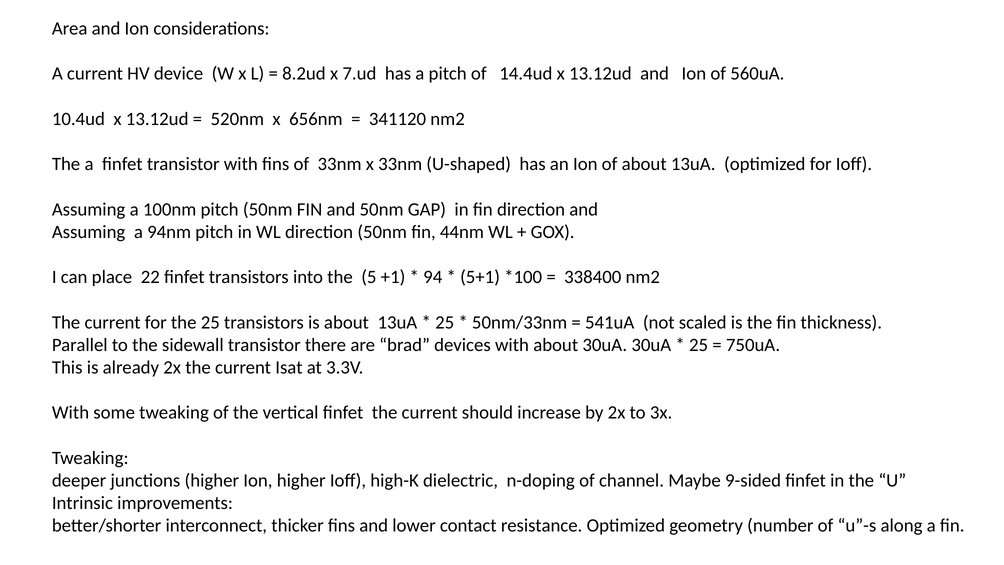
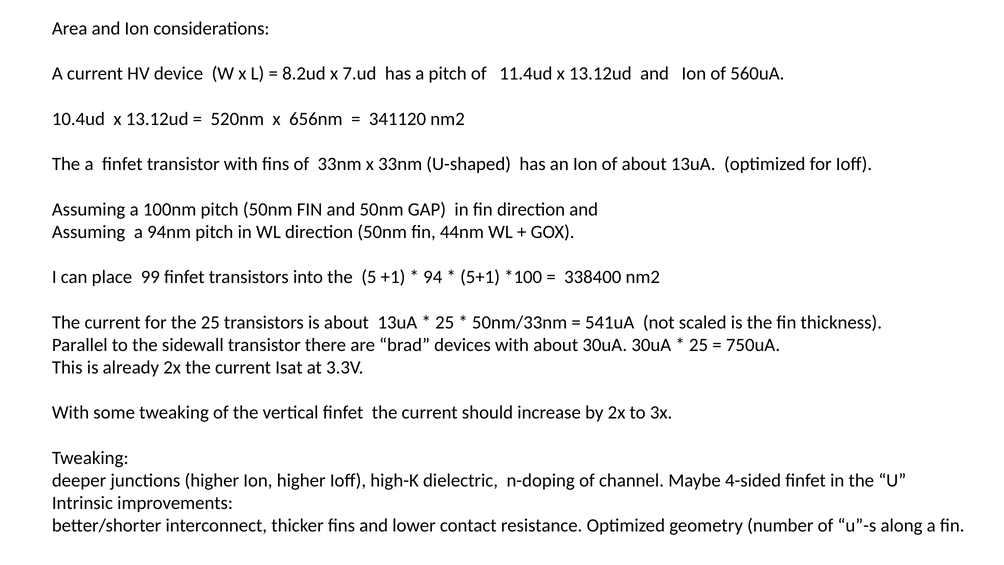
14.4ud: 14.4ud -> 11.4ud
22: 22 -> 99
9-sided: 9-sided -> 4-sided
